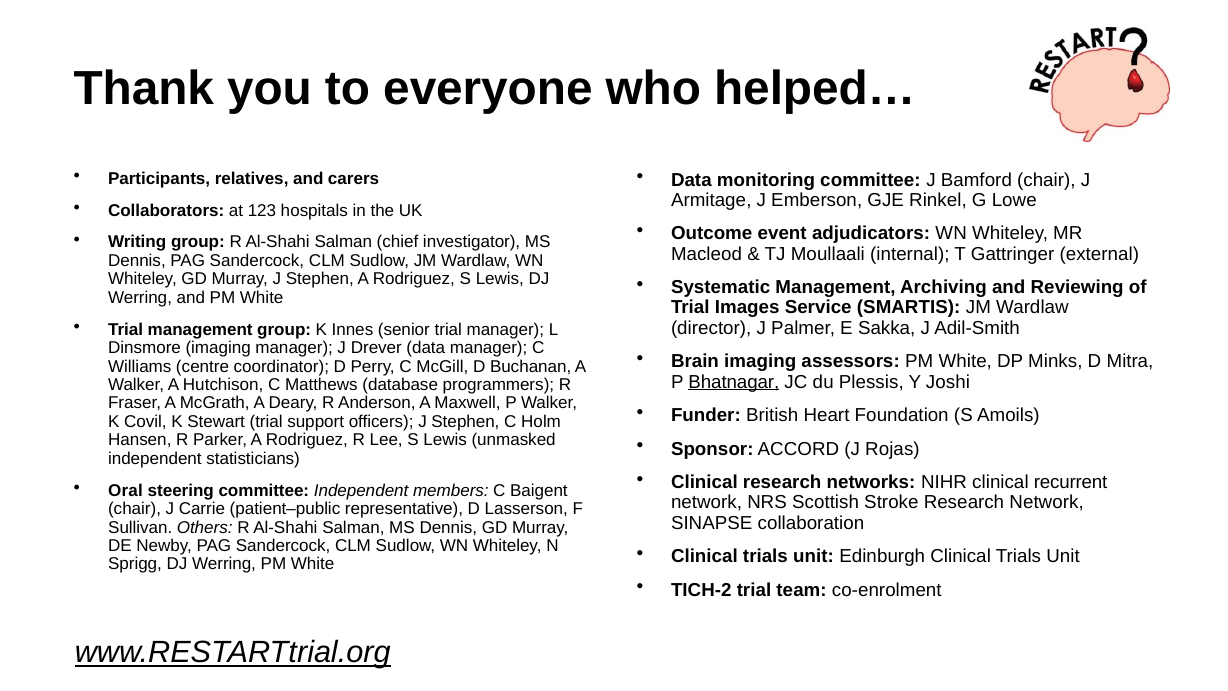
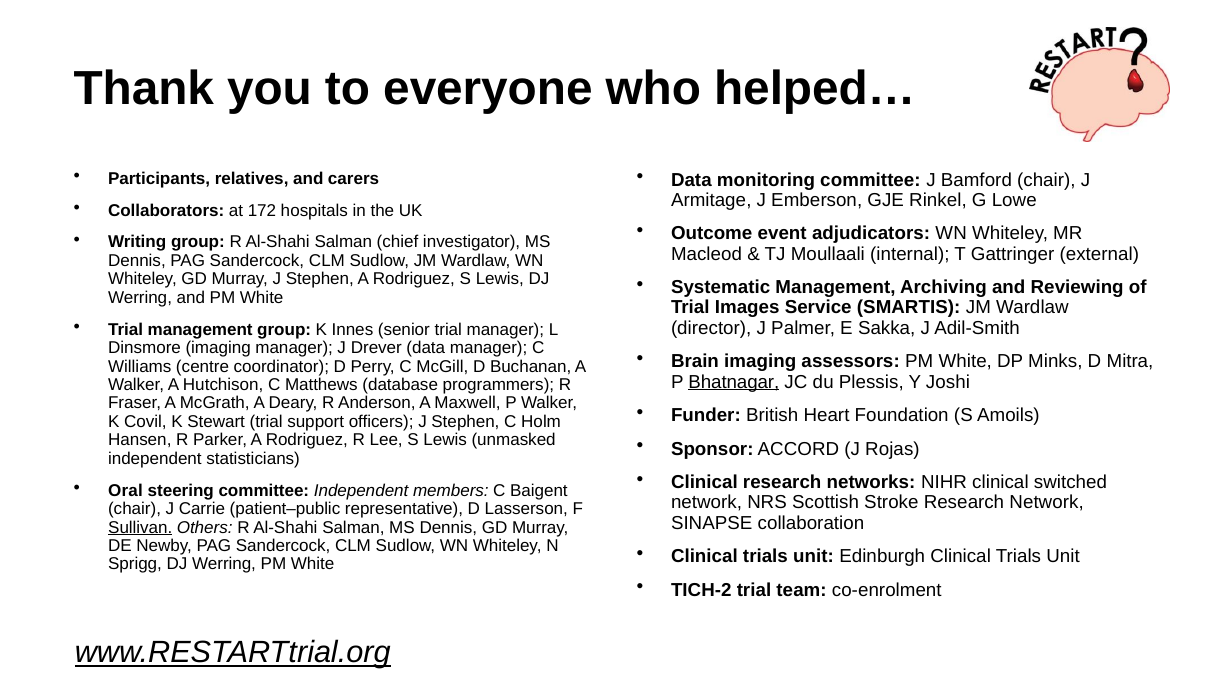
123: 123 -> 172
recurrent: recurrent -> switched
Sullivan underline: none -> present
